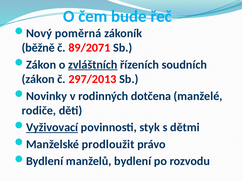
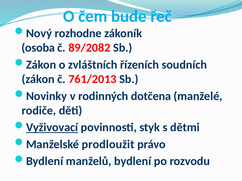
poměrná: poměrná -> rozhodne
běžně: běžně -> osoba
89/2071: 89/2071 -> 89/2082
zvláštních underline: present -> none
297/2013: 297/2013 -> 761/2013
